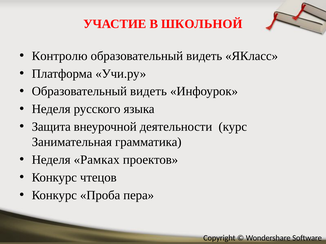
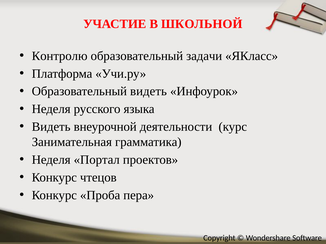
видеть at (204, 56): видеть -> задачи
Защита at (51, 127): Защита -> Видеть
Рамках: Рамках -> Портал
